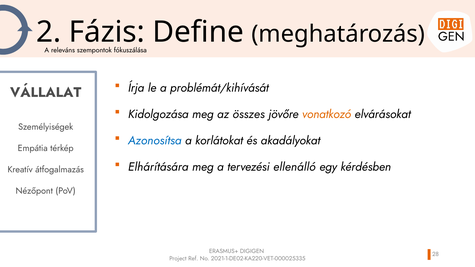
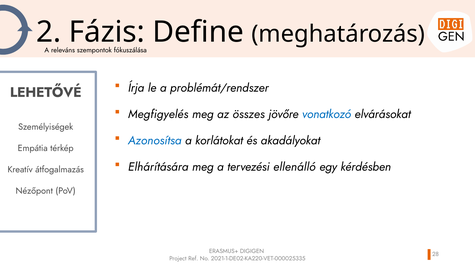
problémát/kihívását: problémát/kihívását -> problémát/rendszer
VÁLLALAT: VÁLLALAT -> LEHETŐVÉ
Kidolgozása: Kidolgozása -> Megfigyelés
vonatkozó colour: orange -> blue
